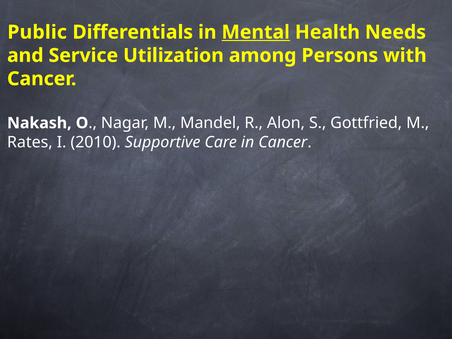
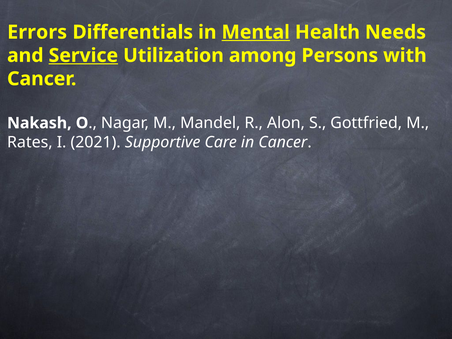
Public: Public -> Errors
Service underline: none -> present
2010: 2010 -> 2021
